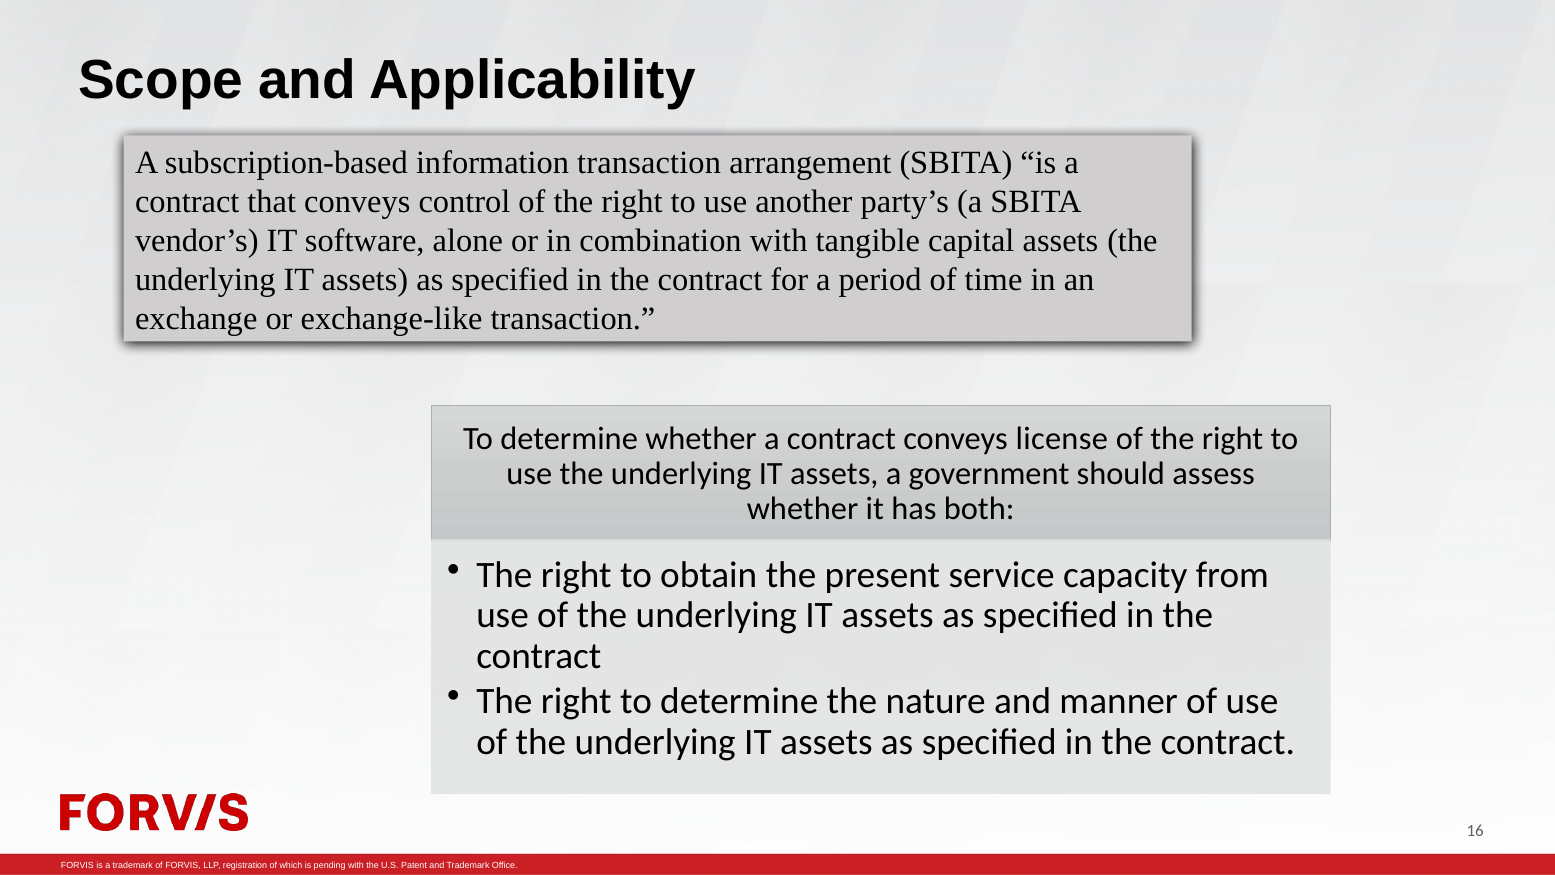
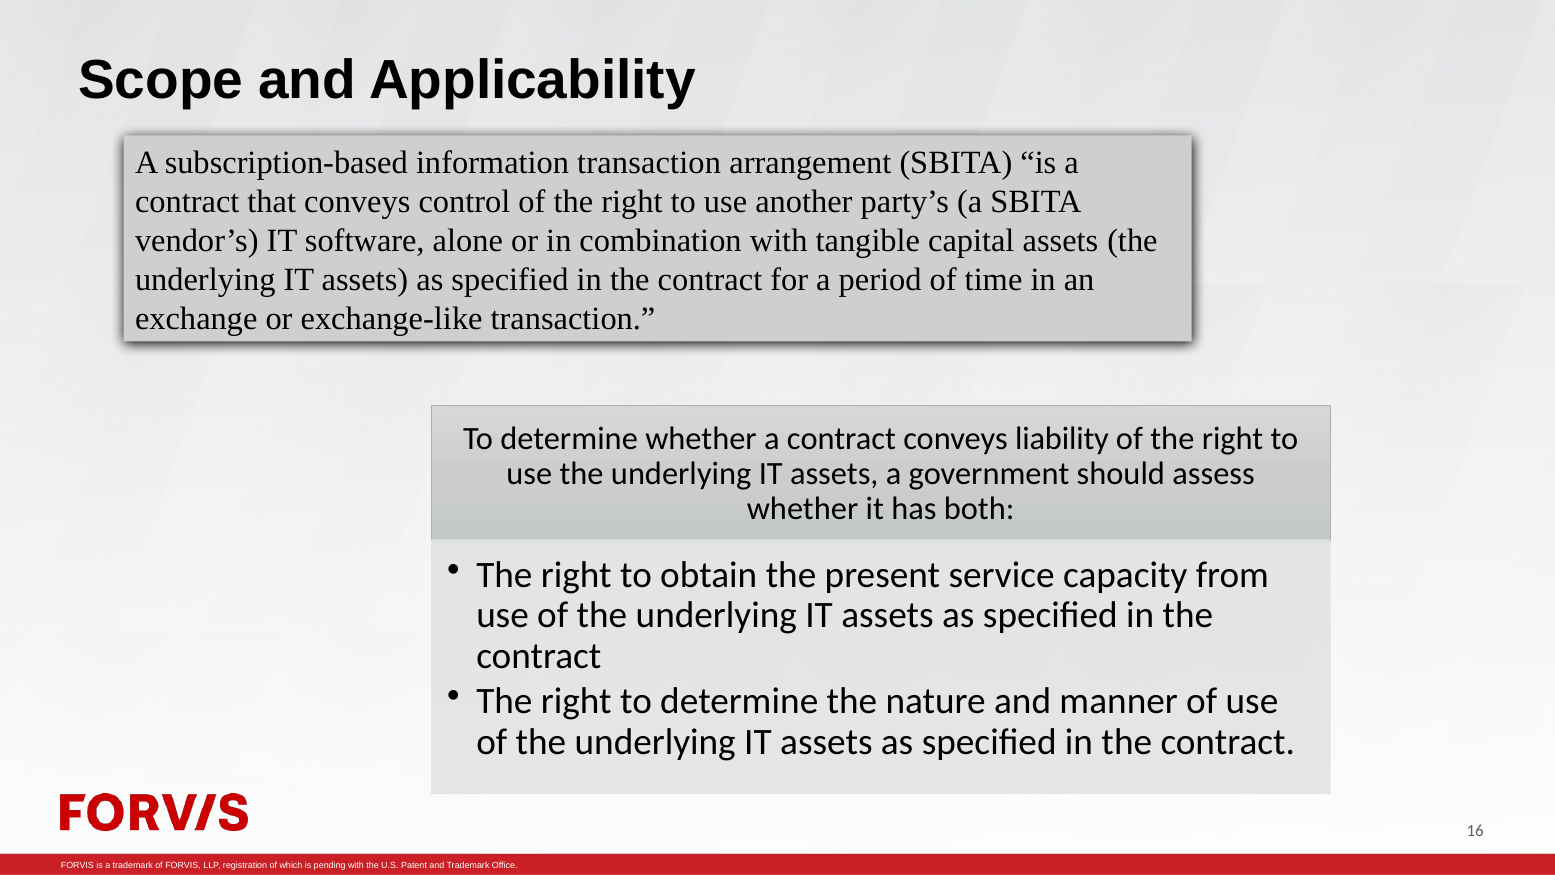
license: license -> liability
